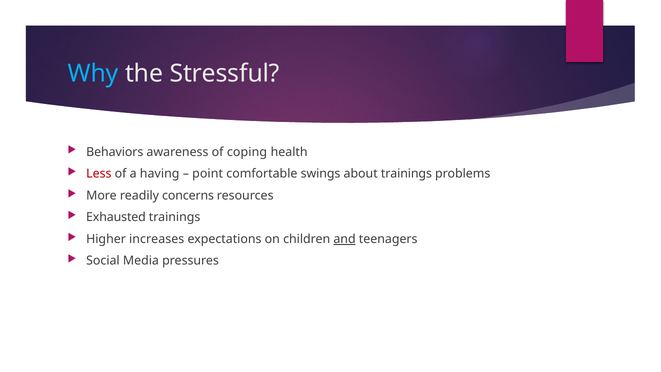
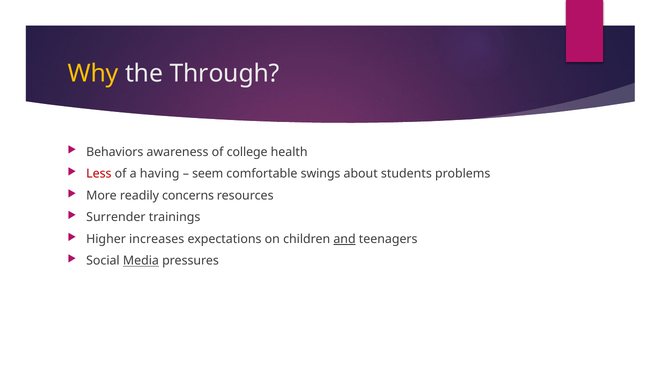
Why colour: light blue -> yellow
Stressful: Stressful -> Through
coping: coping -> college
point: point -> seem
about trainings: trainings -> students
Exhausted: Exhausted -> Surrender
Media underline: none -> present
